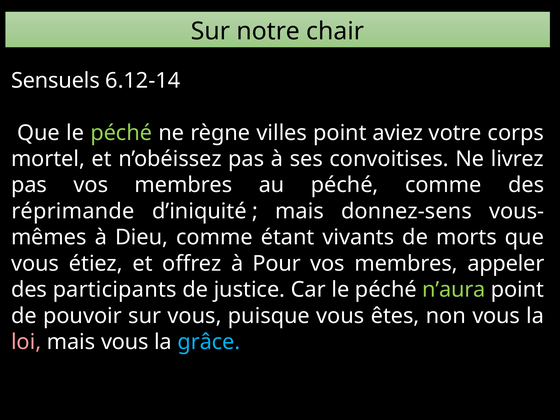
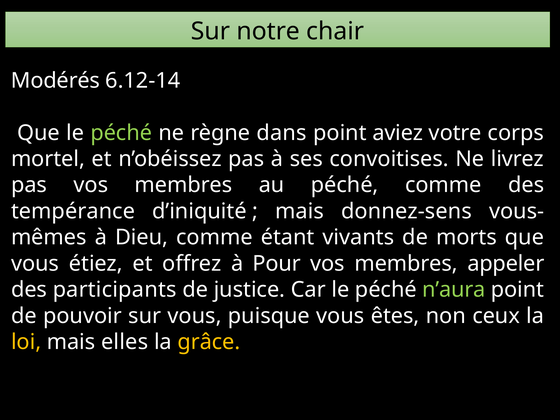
Sensuels: Sensuels -> Modérés
villes: villes -> dans
réprimande: réprimande -> tempérance
non vous: vous -> ceux
loi colour: pink -> yellow
mais vous: vous -> elles
grâce colour: light blue -> yellow
